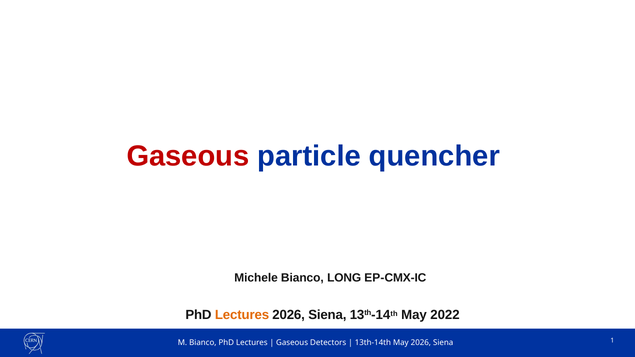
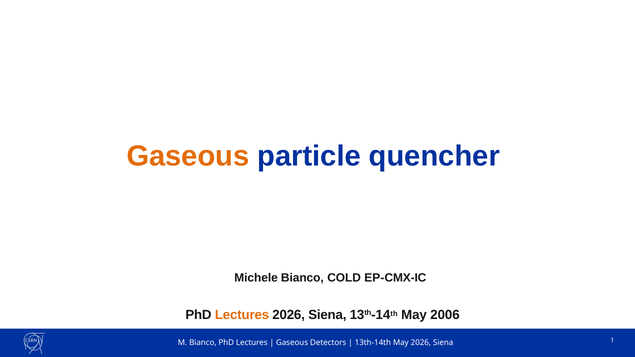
Gaseous at (188, 156) colour: red -> orange
LONG: LONG -> COLD
2022: 2022 -> 2006
